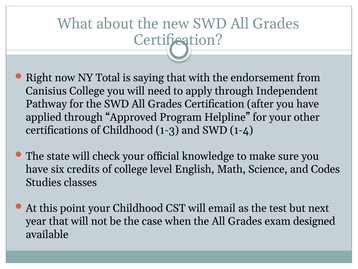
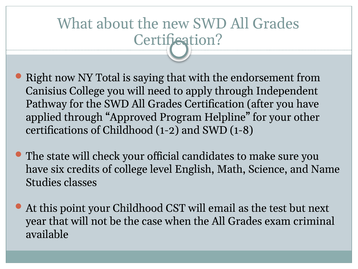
1-3: 1-3 -> 1-2
1-4: 1-4 -> 1-8
knowledge: knowledge -> candidates
Codes: Codes -> Name
designed: designed -> criminal
